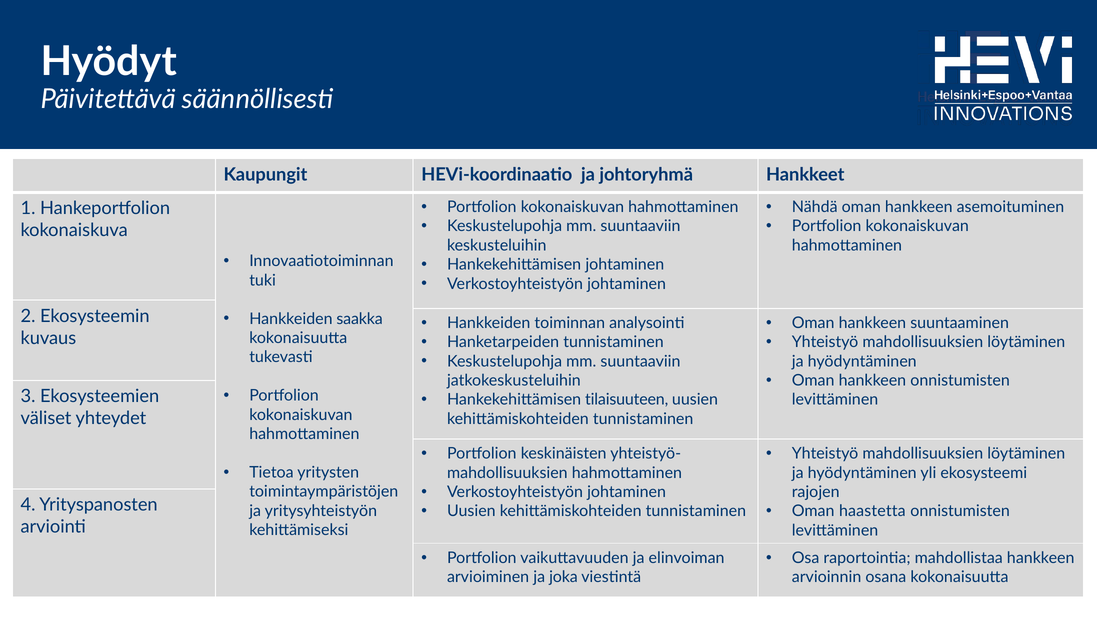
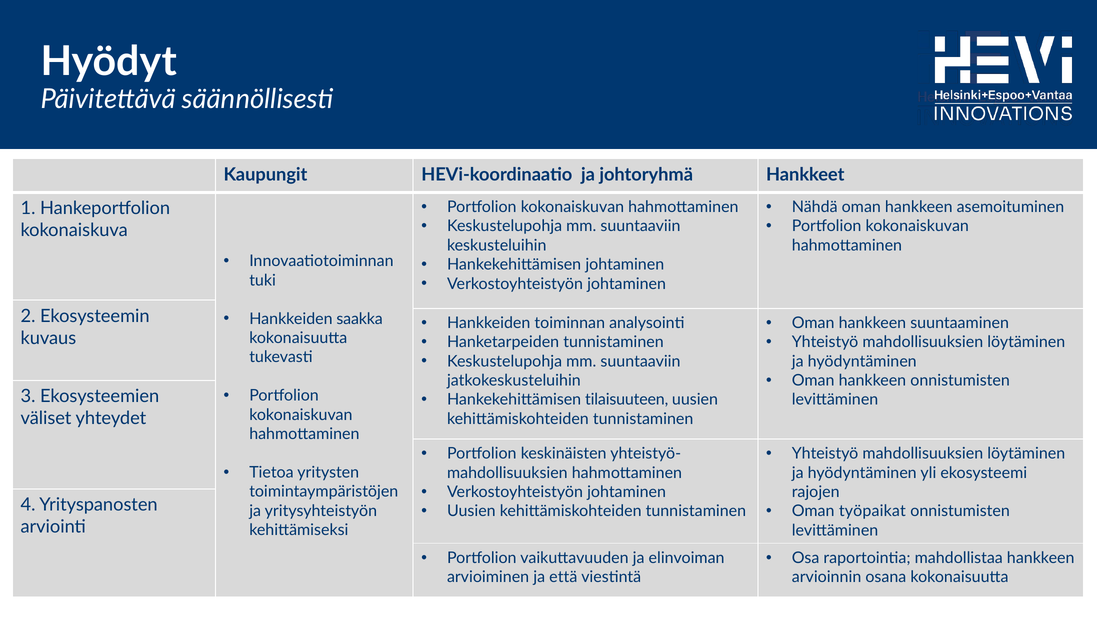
haastetta: haastetta -> työpaikat
joka: joka -> että
